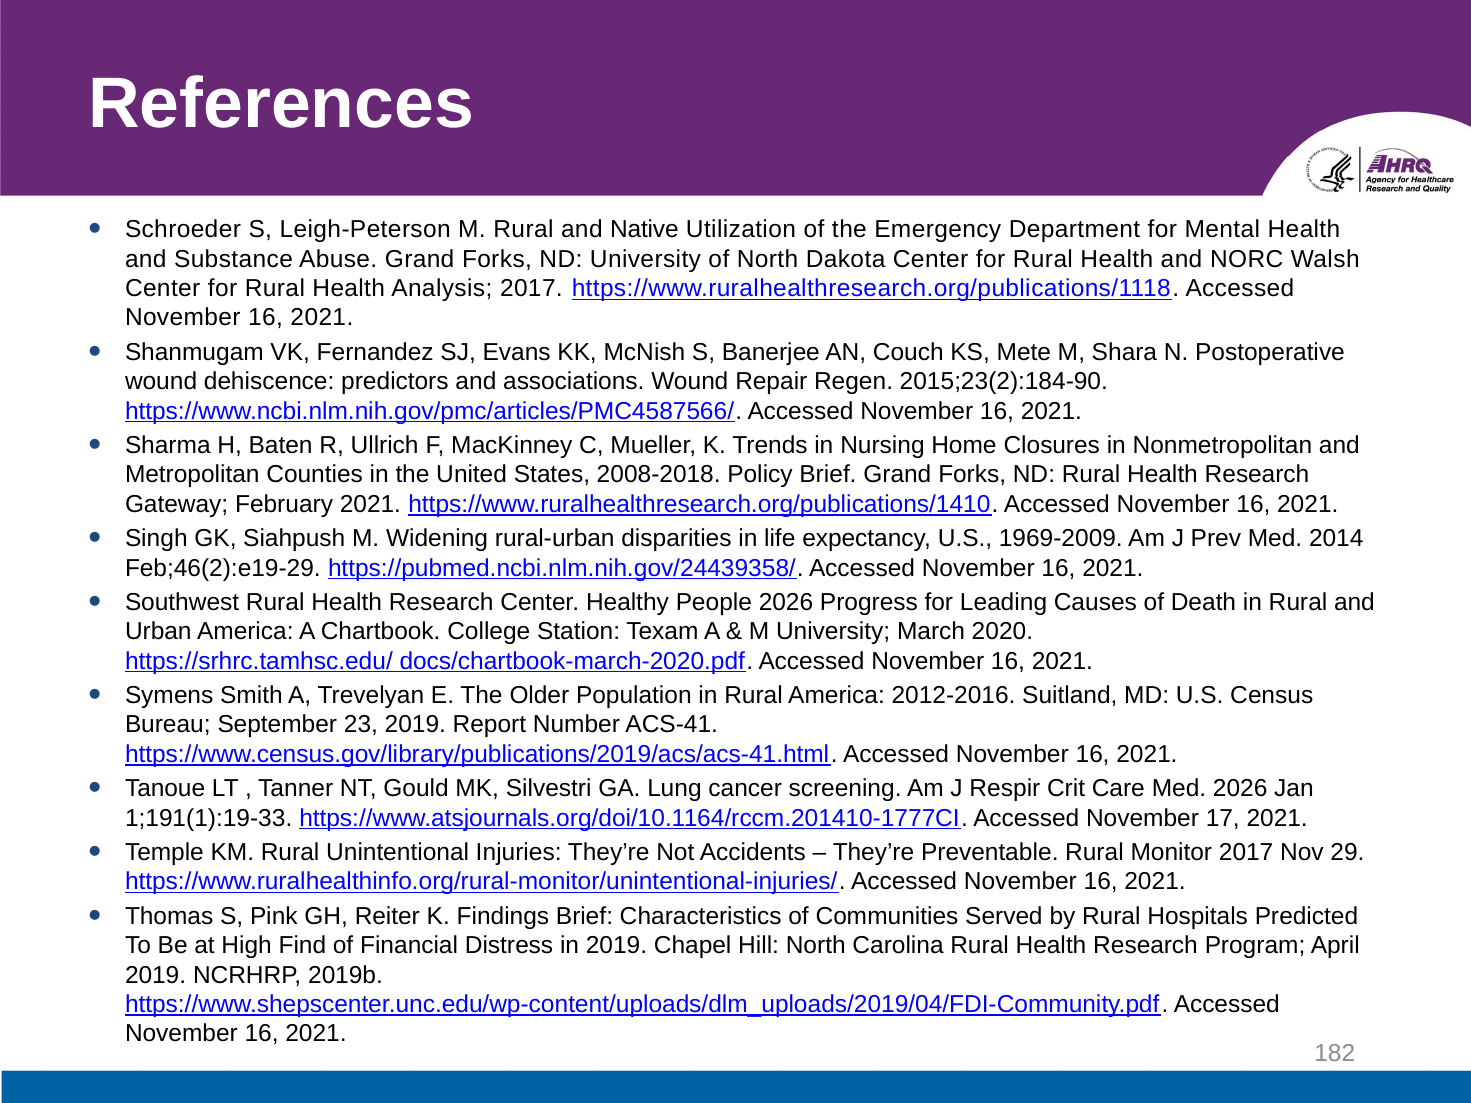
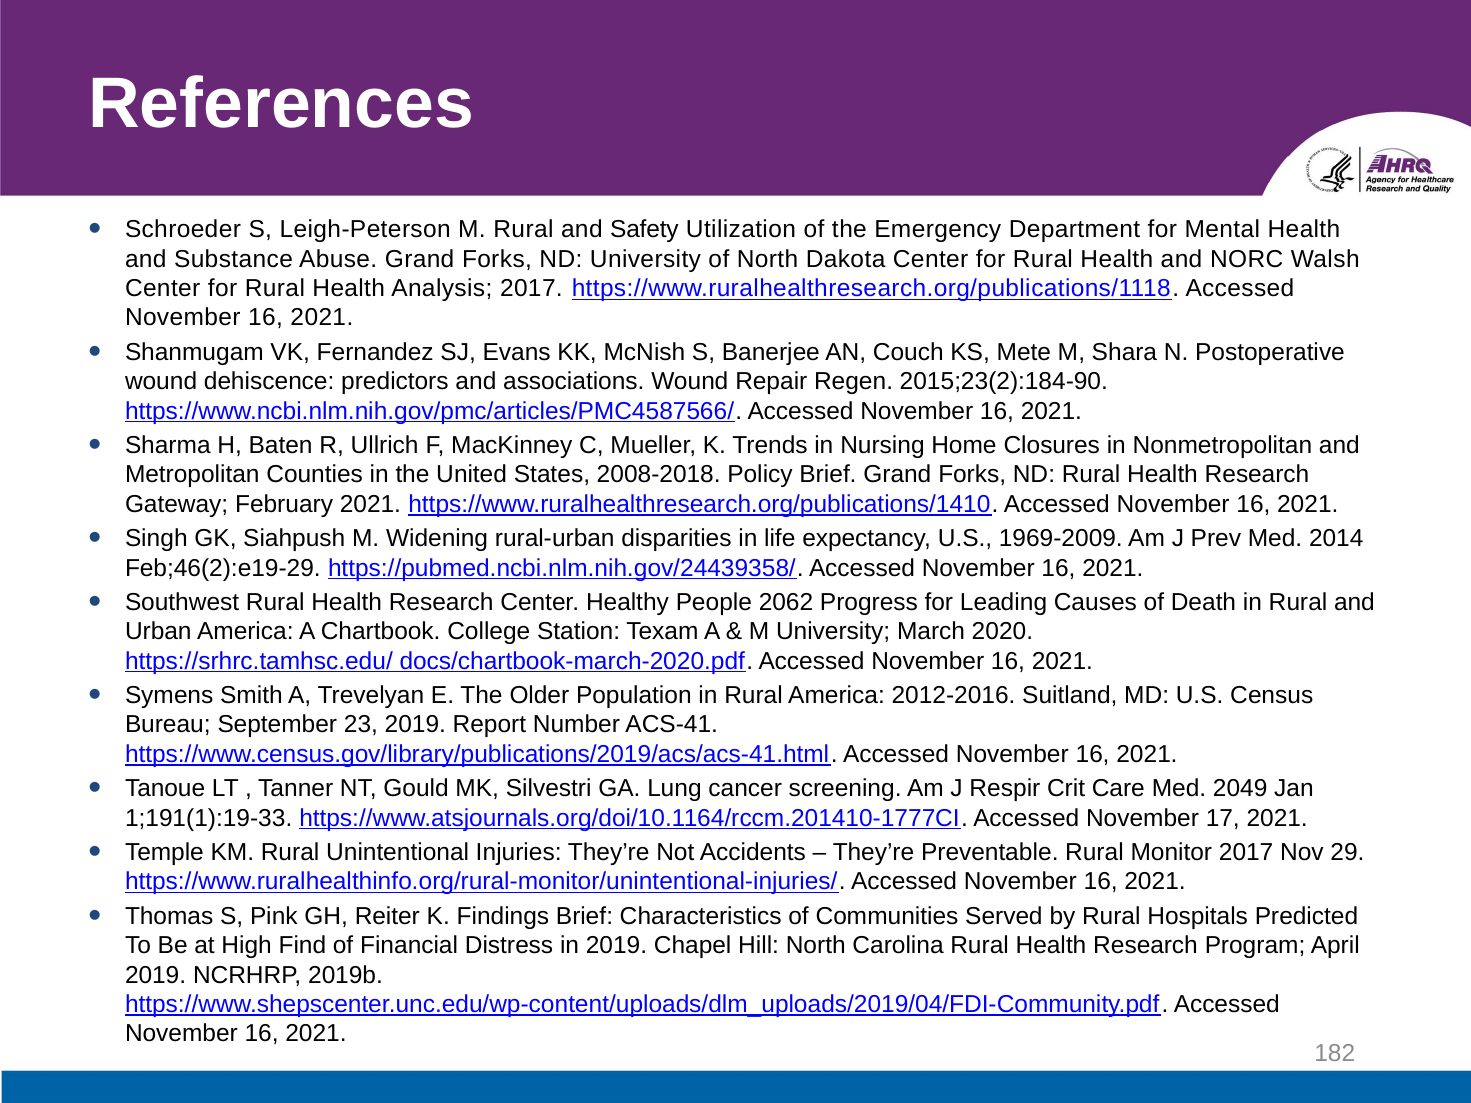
Native: Native -> Safety
People 2026: 2026 -> 2062
Med 2026: 2026 -> 2049
